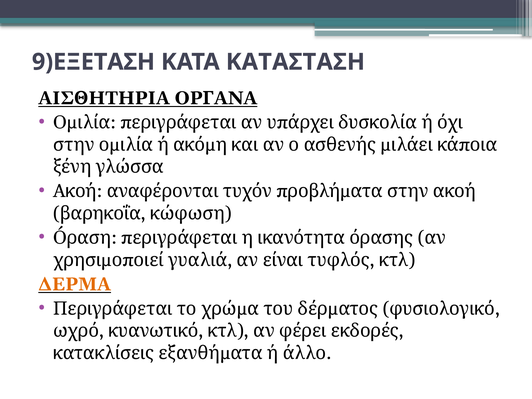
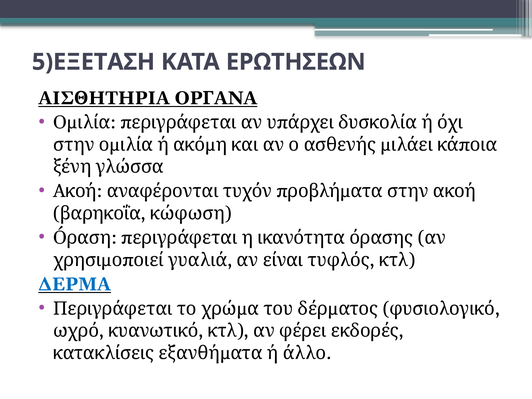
9)ΕΞΕΤΑΣΗ: 9)ΕΞΕΤΑΣΗ -> 5)ΕΞΕΤΑΣΗ
ΚΑΤΑΣΤΑΣΗ: ΚΑΤΑΣΤΑΣΗ -> ΕΡΩΤΗΣΕΩΝ
ΔΕΡΜΑ colour: orange -> blue
